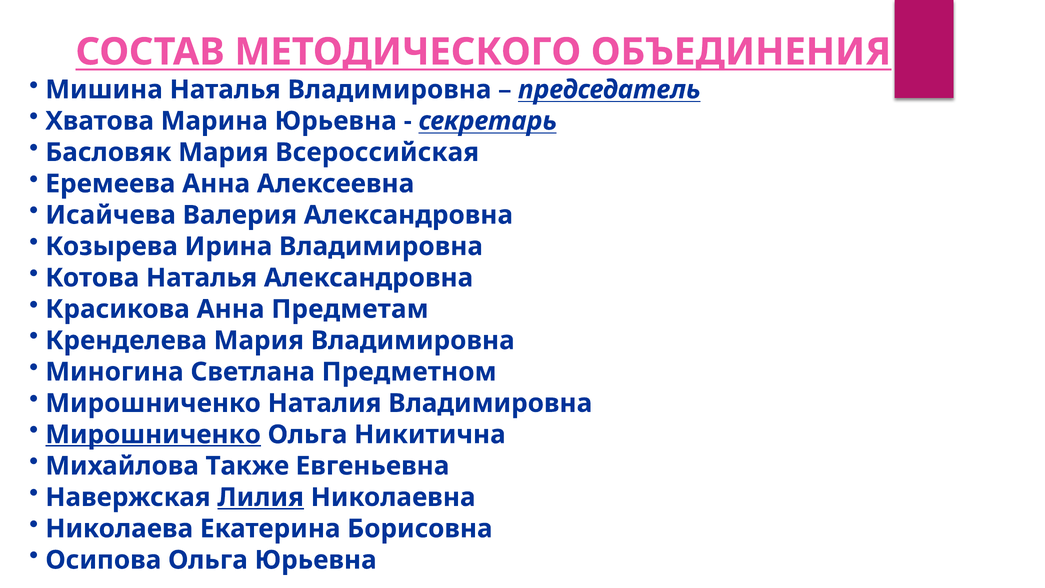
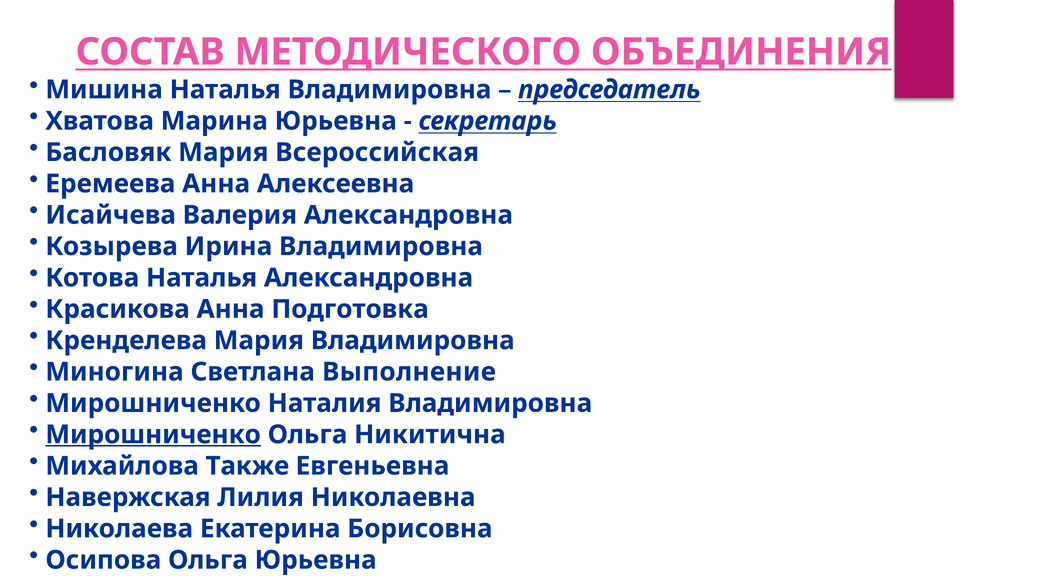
Предметам: Предметам -> Подготовка
Предметном: Предметном -> Выполнение
Лилия underline: present -> none
